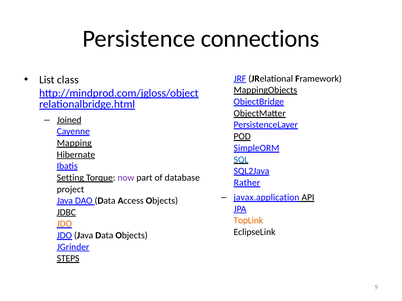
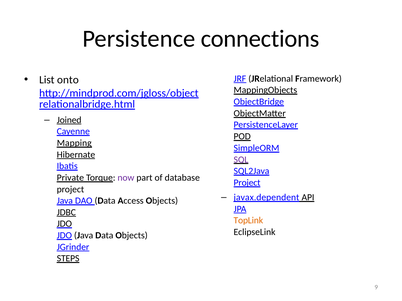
class: class -> onto
SQL colour: blue -> purple
Setting: Setting -> Private
Rather at (247, 183): Rather -> Project
javax.application: javax.application -> javax.dependent
JDO at (64, 224) colour: orange -> black
